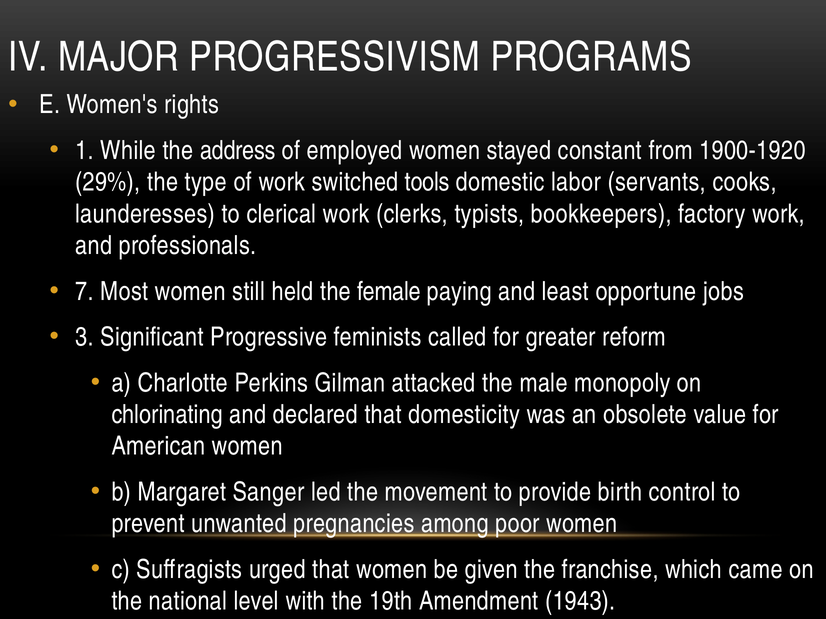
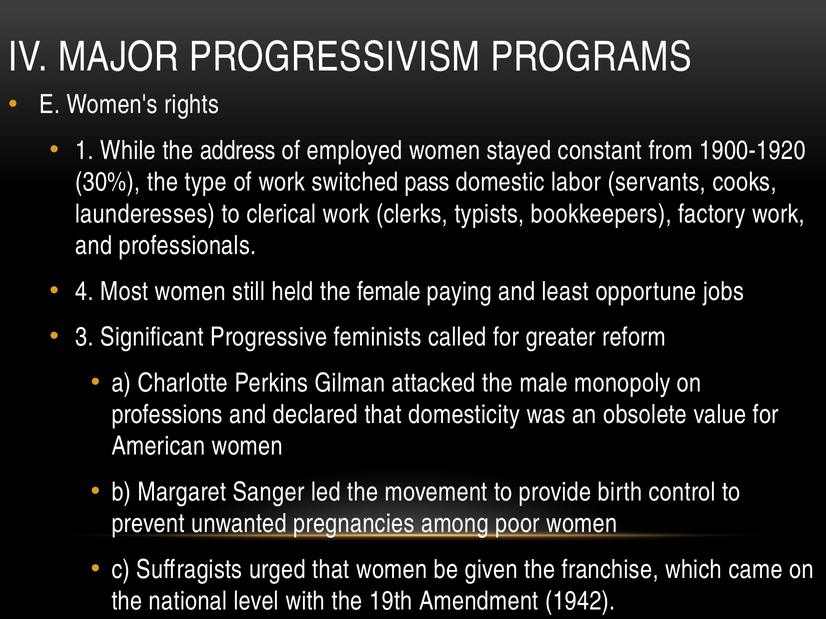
29%: 29% -> 30%
tools: tools -> pass
7: 7 -> 4
chlorinating: chlorinating -> professions
1943: 1943 -> 1942
